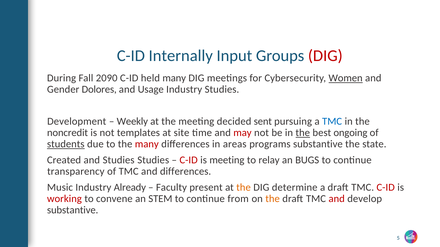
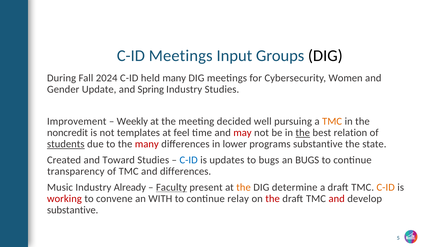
C-ID Internally: Internally -> Meetings
DIG at (325, 56) colour: red -> black
2090: 2090 -> 2024
Women underline: present -> none
Dolores: Dolores -> Update
Usage: Usage -> Spring
Development: Development -> Improvement
sent: sent -> well
TMC at (332, 122) colour: blue -> orange
site: site -> feel
ongoing: ongoing -> relation
areas: areas -> lower
and Studies: Studies -> Toward
C-ID at (189, 160) colour: red -> blue
is meeting: meeting -> updates
to relay: relay -> bugs
Faculty underline: none -> present
C-ID at (386, 188) colour: red -> orange
STEM: STEM -> WITH
from: from -> relay
the at (273, 199) colour: orange -> red
